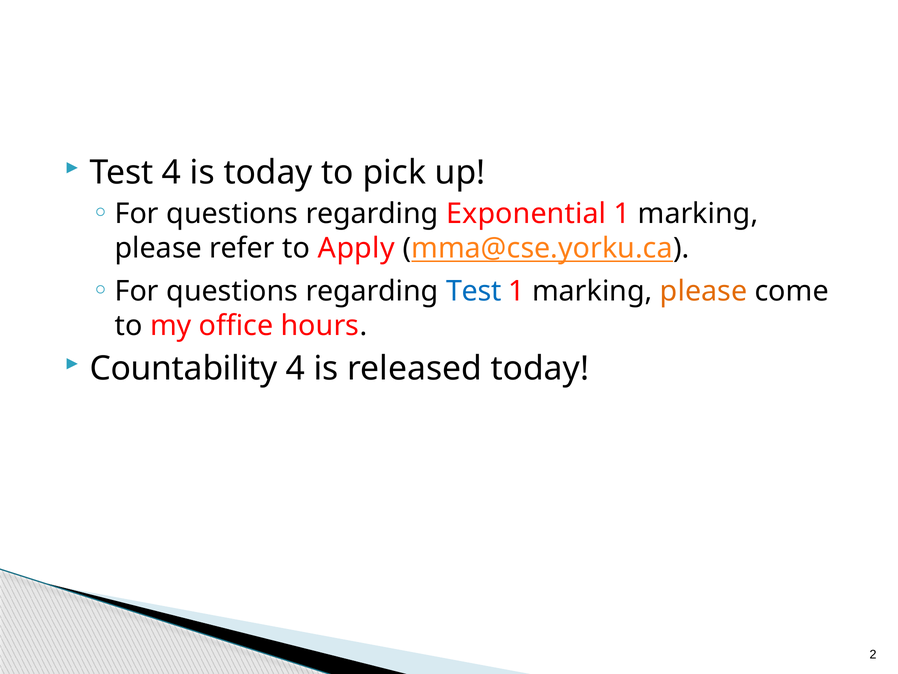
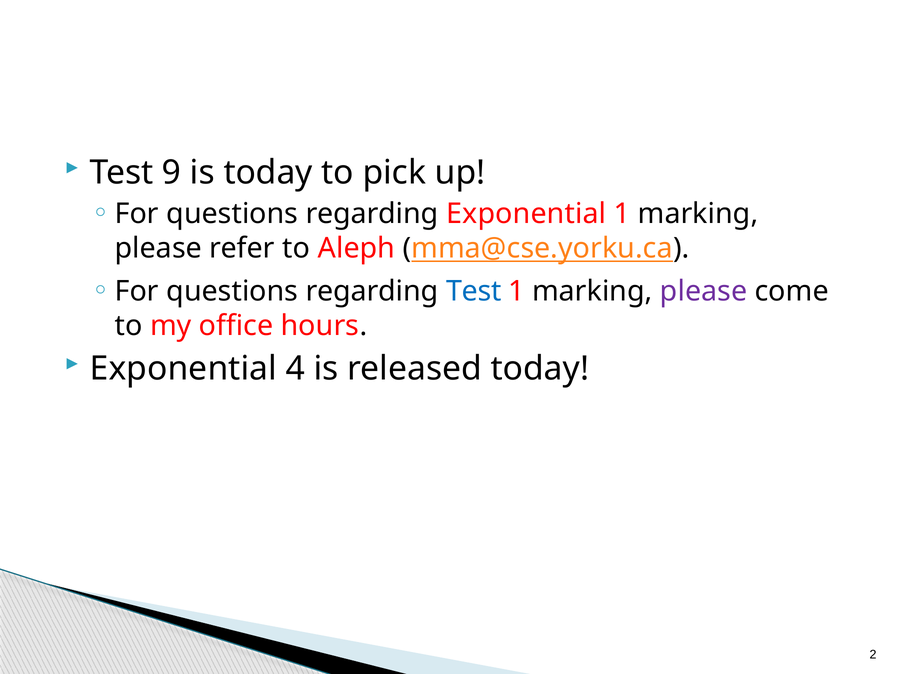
Test 4: 4 -> 9
Apply: Apply -> Aleph
please at (704, 291) colour: orange -> purple
Countability at (184, 368): Countability -> Exponential
